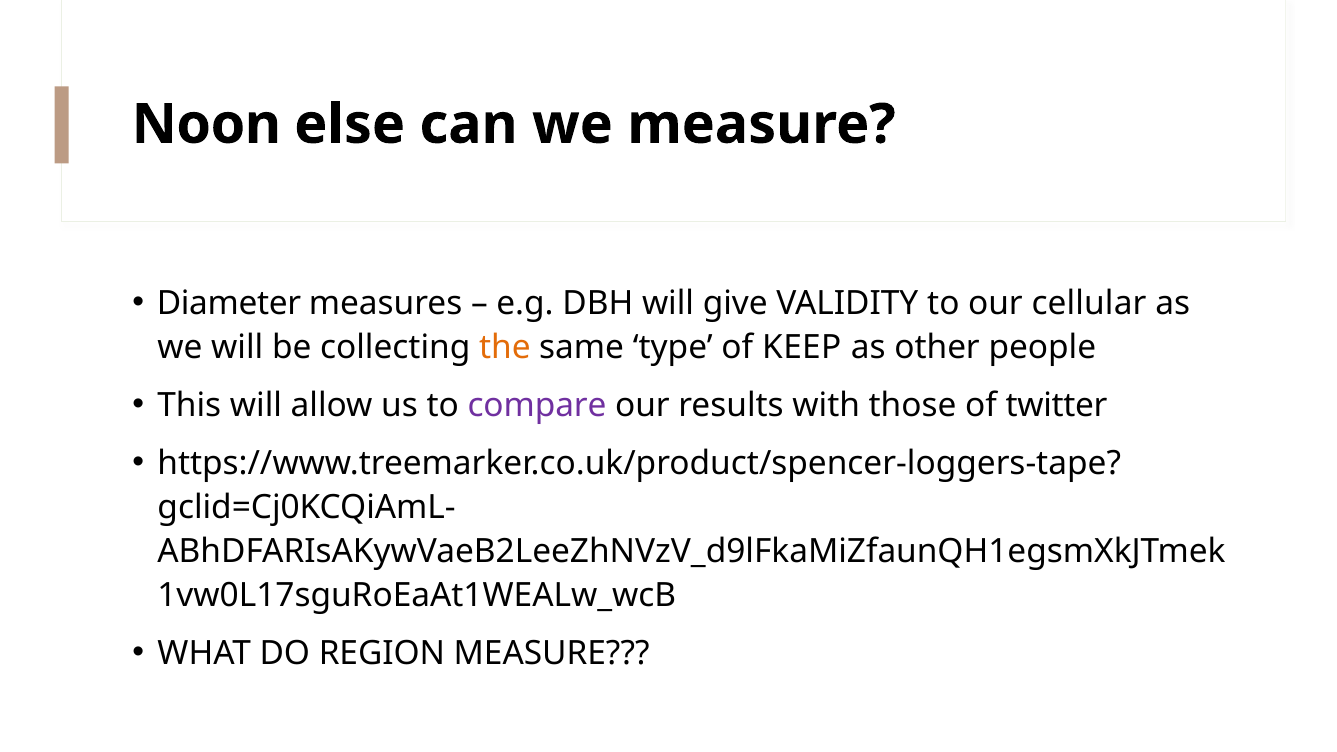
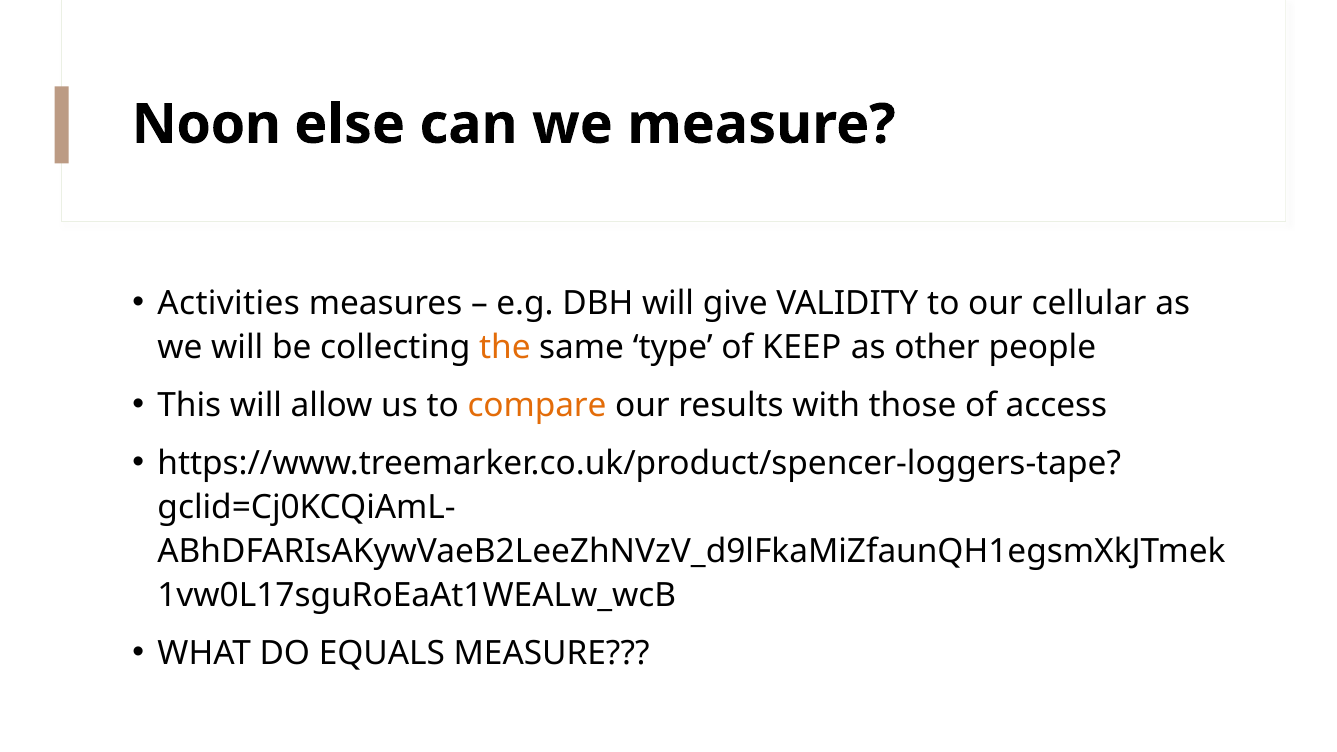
Diameter: Diameter -> Activities
compare colour: purple -> orange
twitter: twitter -> access
REGION: REGION -> EQUALS
